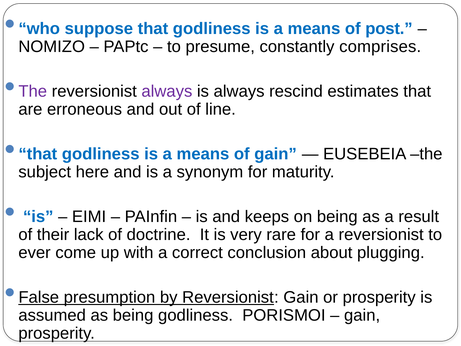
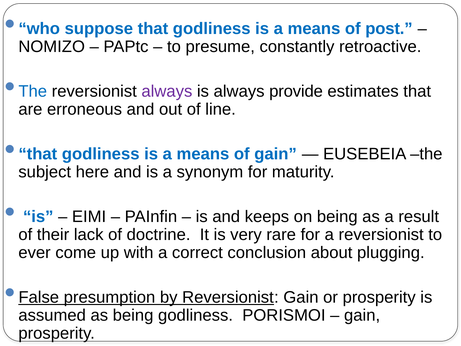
comprises: comprises -> retroactive
The at (33, 91) colour: purple -> blue
rescind: rescind -> provide
